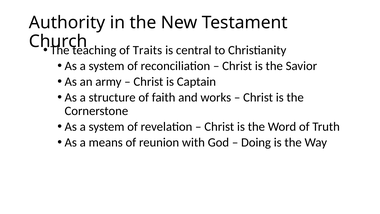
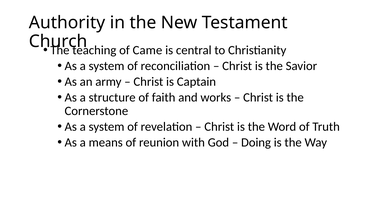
Traits: Traits -> Came
